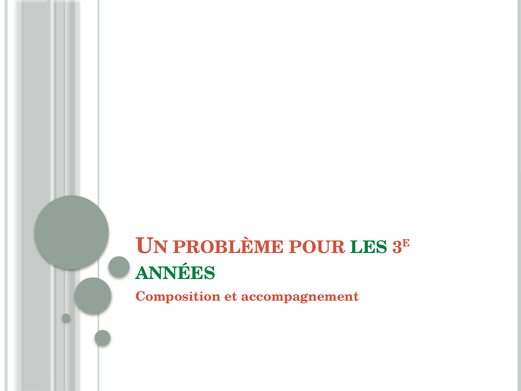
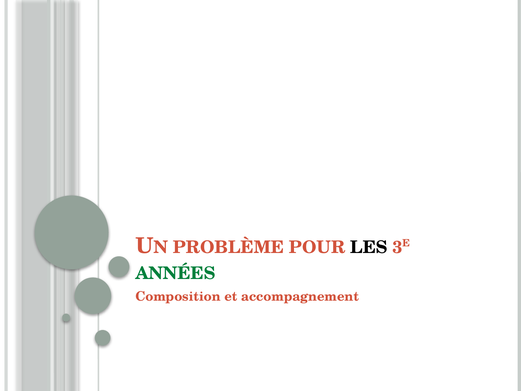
LES colour: green -> black
